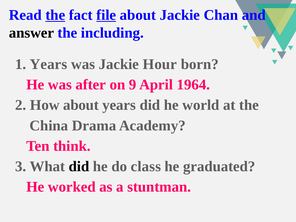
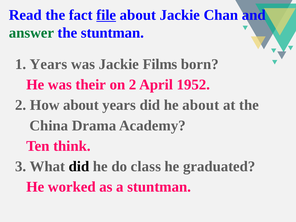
the at (55, 15) underline: present -> none
answer colour: black -> green
the including: including -> stuntman
Hour: Hour -> Films
after: after -> their
on 9: 9 -> 2
1964: 1964 -> 1952
he world: world -> about
